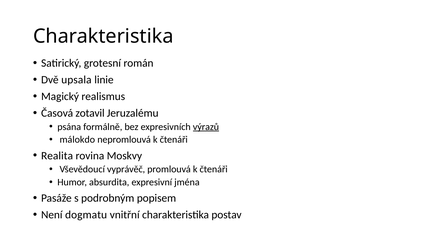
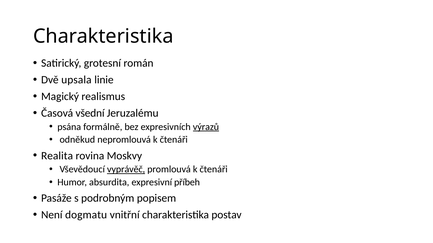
zotavil: zotavil -> všední
málokdo: málokdo -> odněkud
vyprávěč underline: none -> present
jména: jména -> příbeh
